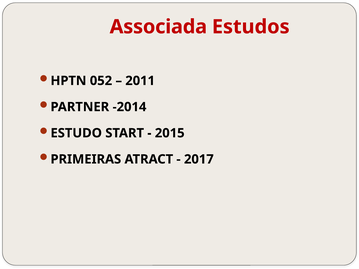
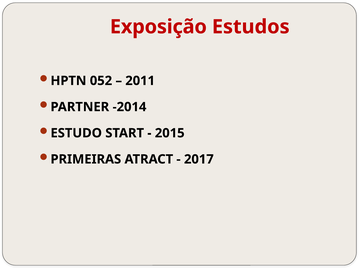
Associada: Associada -> Exposição
